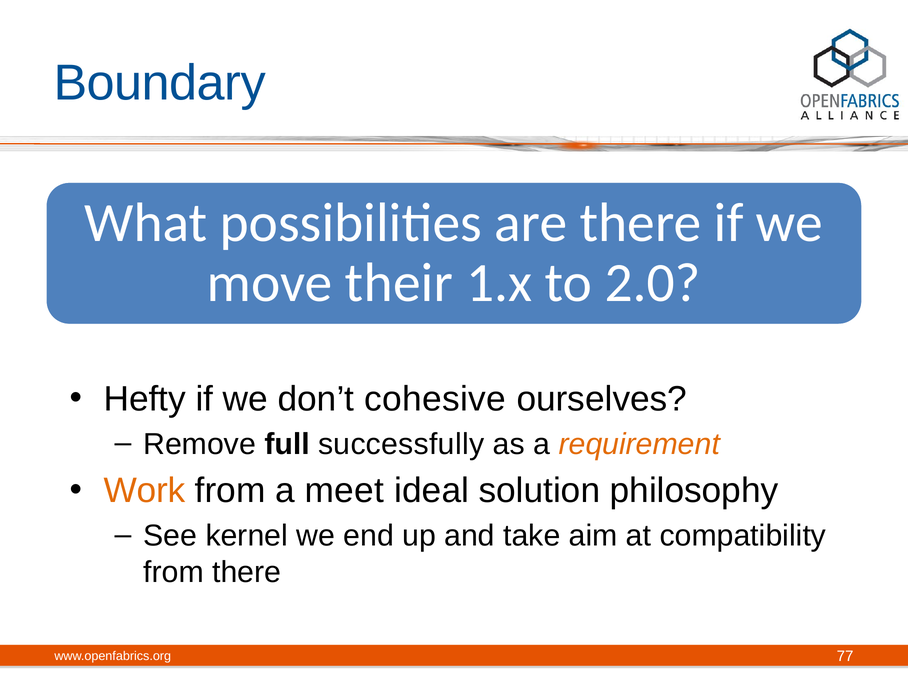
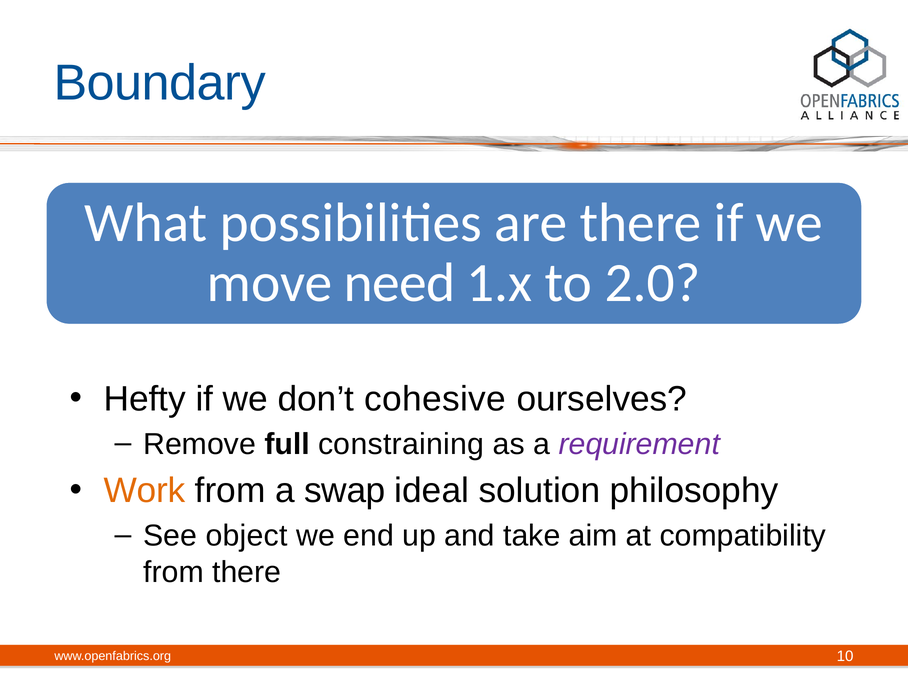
their: their -> need
successfully: successfully -> constraining
requirement colour: orange -> purple
meet: meet -> swap
kernel: kernel -> object
77: 77 -> 10
